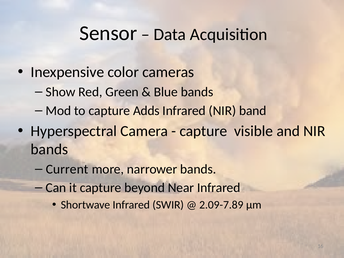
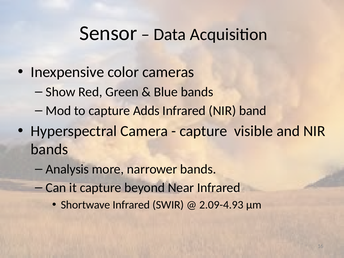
Current: Current -> Analysis
2.09-7.89: 2.09-7.89 -> 2.09-4.93
